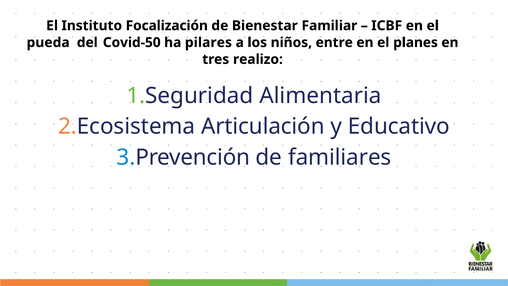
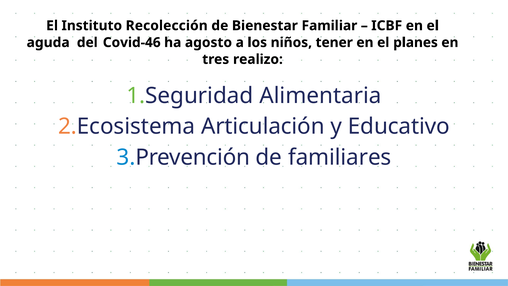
Focalización: Focalización -> Recolección
pueda: pueda -> aguda
Covid-50: Covid-50 -> Covid-46
pilares: pilares -> agosto
entre: entre -> tener
